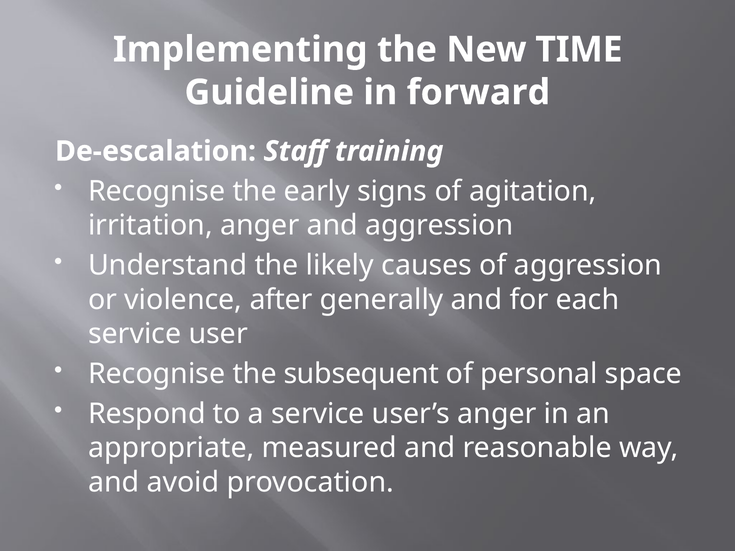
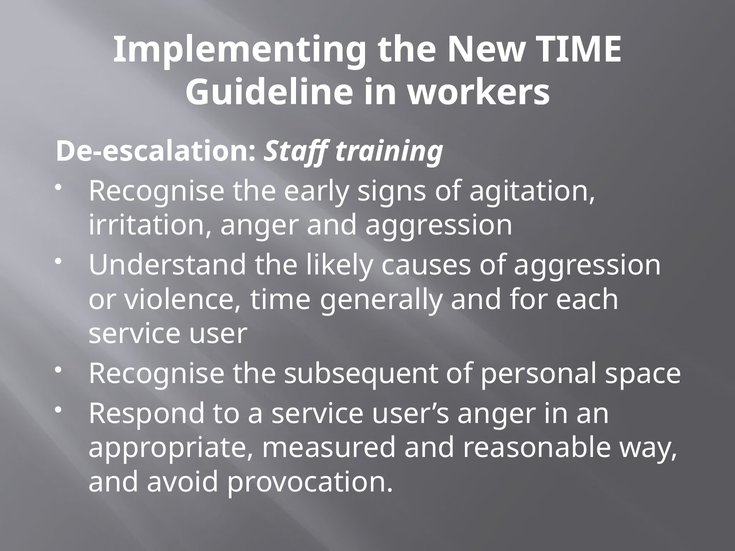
forward: forward -> workers
violence after: after -> time
